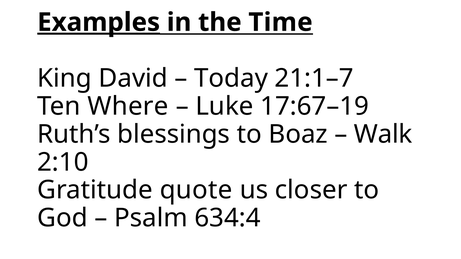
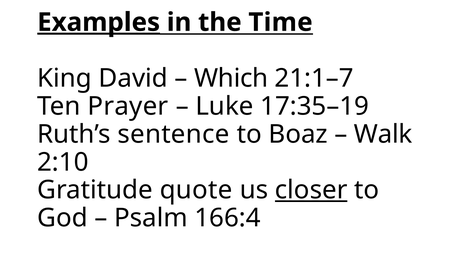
Today: Today -> Which
Where: Where -> Prayer
17:67–19: 17:67–19 -> 17:35–19
blessings: blessings -> sentence
closer underline: none -> present
634:4: 634:4 -> 166:4
